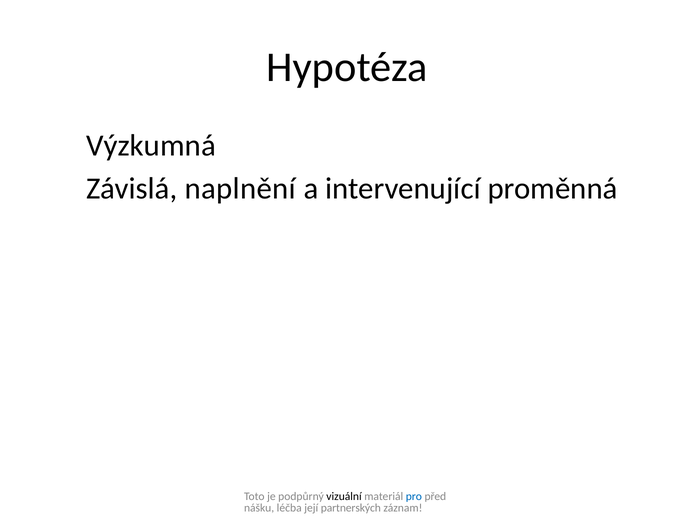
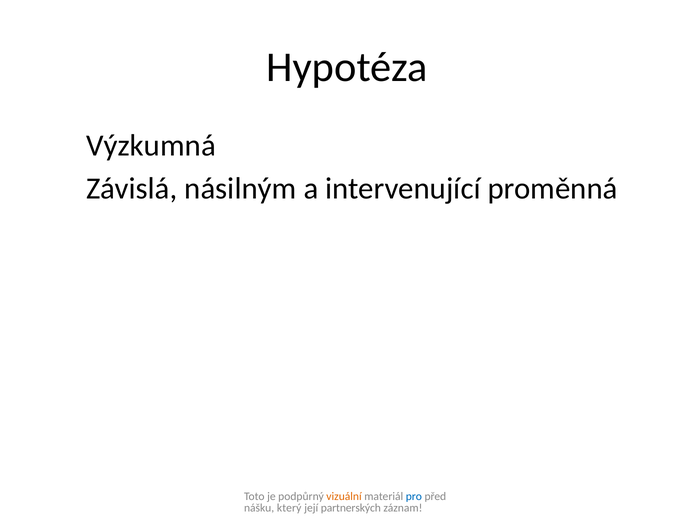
naplnění: naplnění -> násilným
vizuální colour: black -> orange
léčba: léčba -> který
